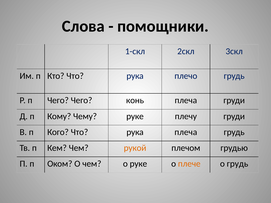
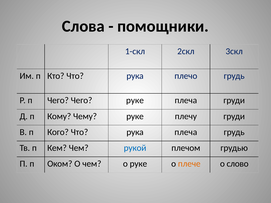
Чего конь: конь -> руке
рукой colour: orange -> blue
о грудь: грудь -> слово
